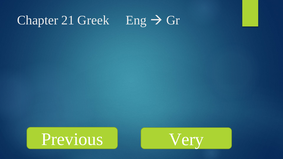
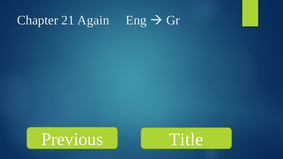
Greek: Greek -> Again
Very: Very -> Title
